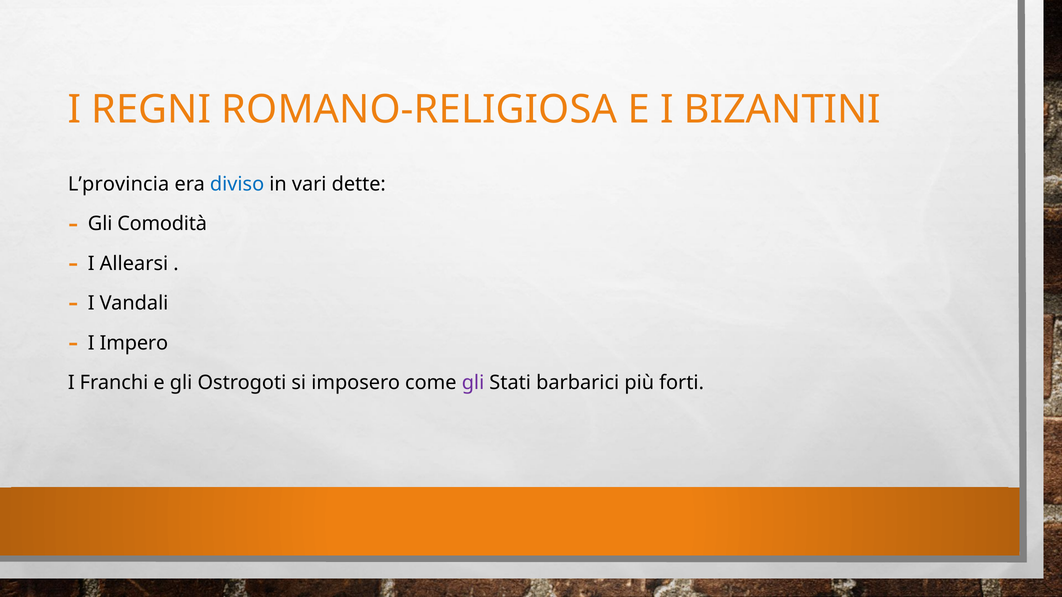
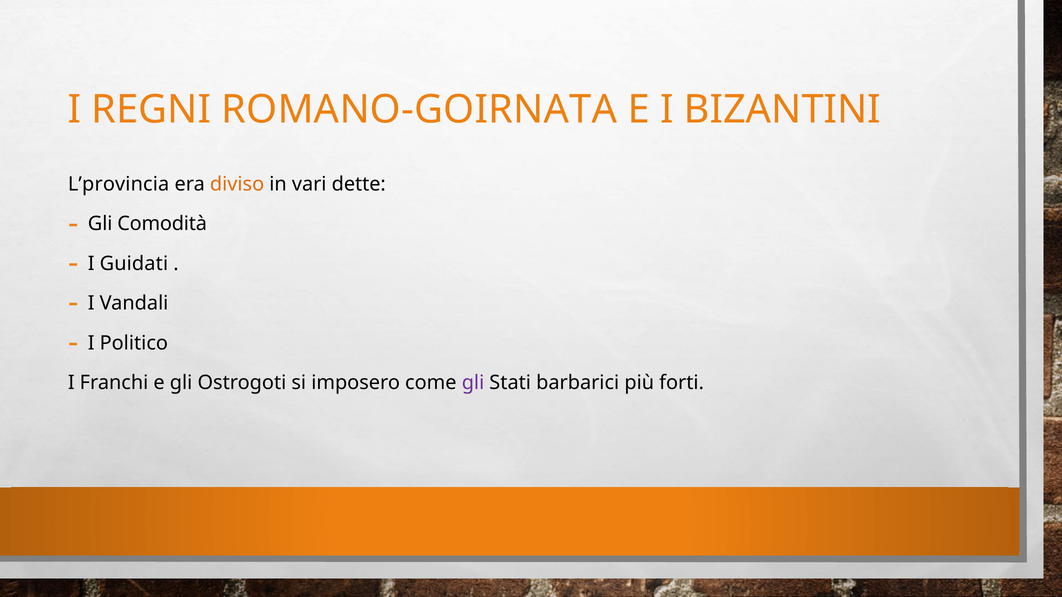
ROMANO-RELIGIOSA: ROMANO-RELIGIOSA -> ROMANO-GOIRNATA
diviso colour: blue -> orange
Allearsi: Allearsi -> Guidati
Impero: Impero -> Politico
